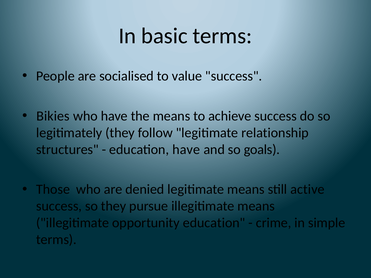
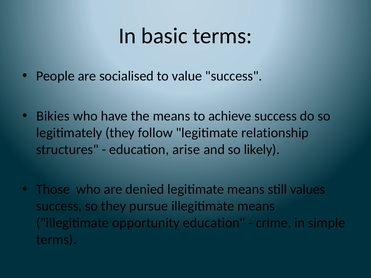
education have: have -> arise
goals: goals -> likely
active: active -> values
